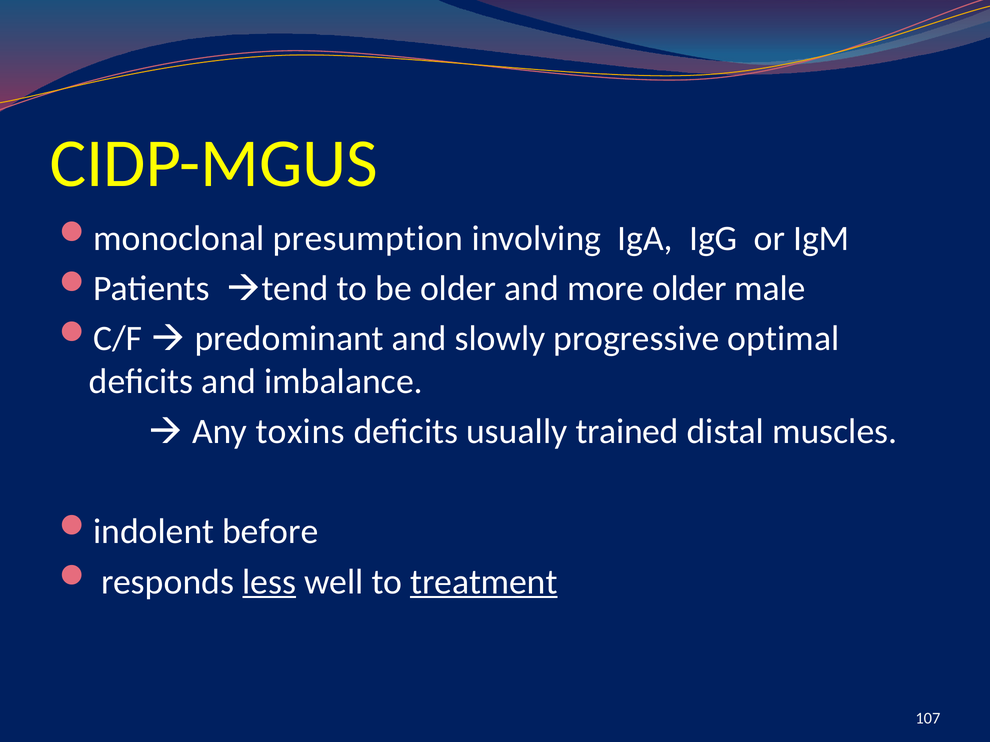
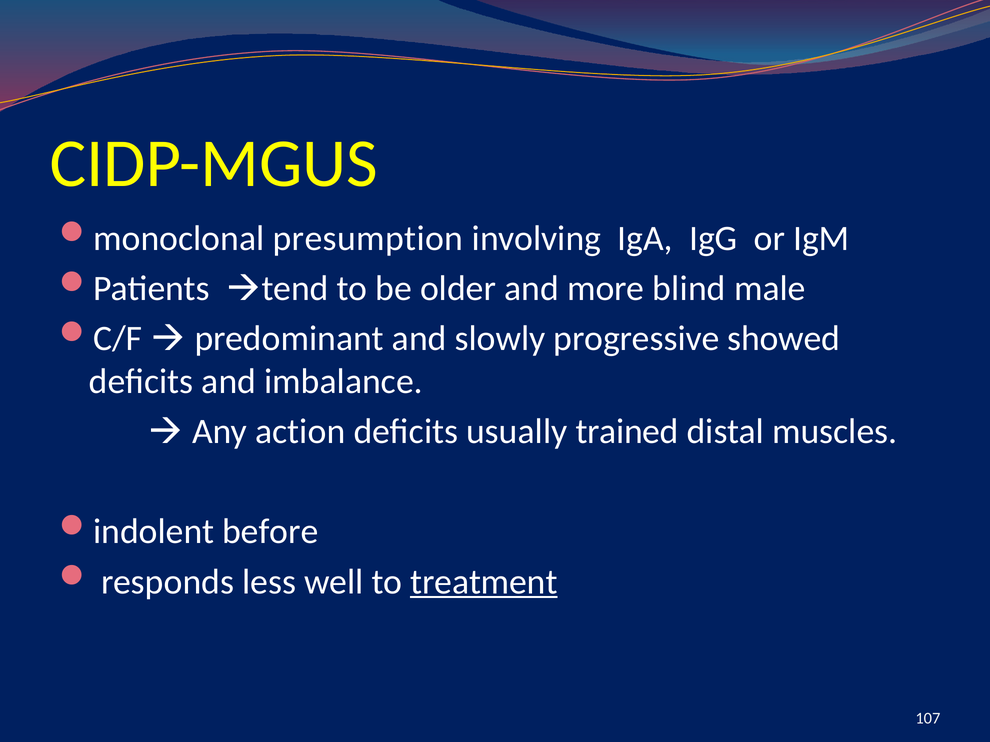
more older: older -> blind
optimal: optimal -> showed
toxins: toxins -> action
less underline: present -> none
